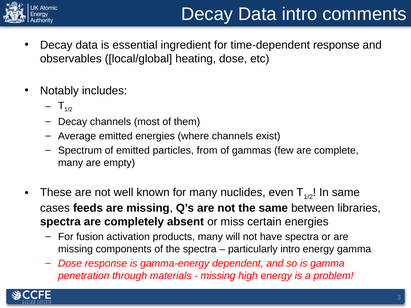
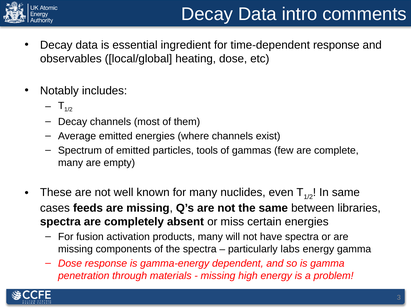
from: from -> tools
particularly intro: intro -> labs
